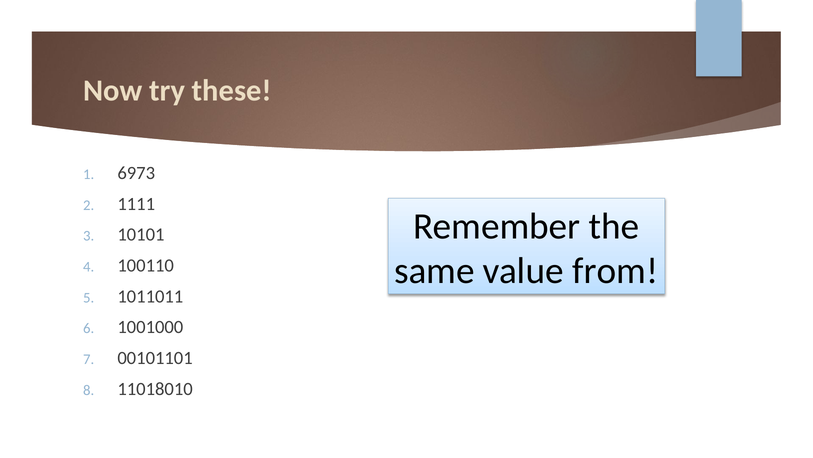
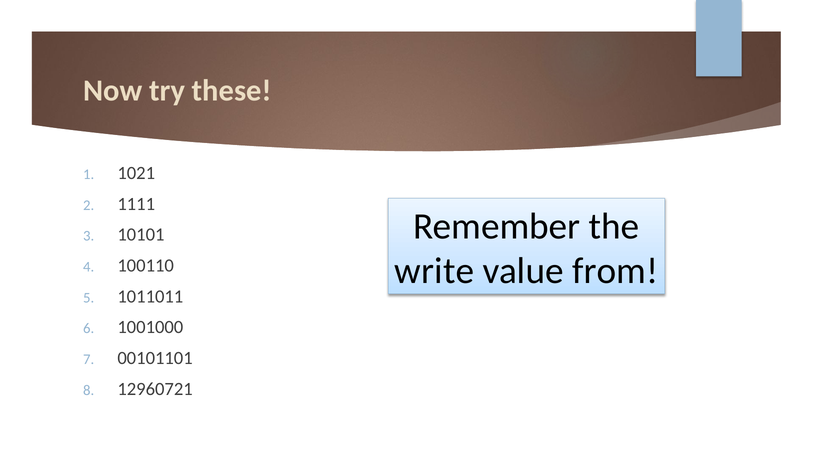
6973: 6973 -> 1021
same: same -> write
11018010: 11018010 -> 12960721
